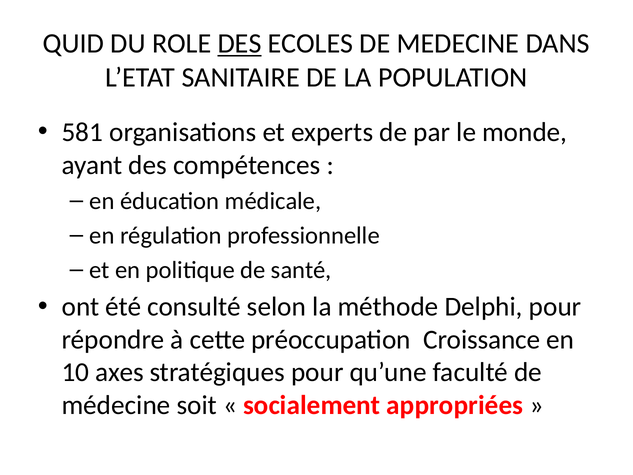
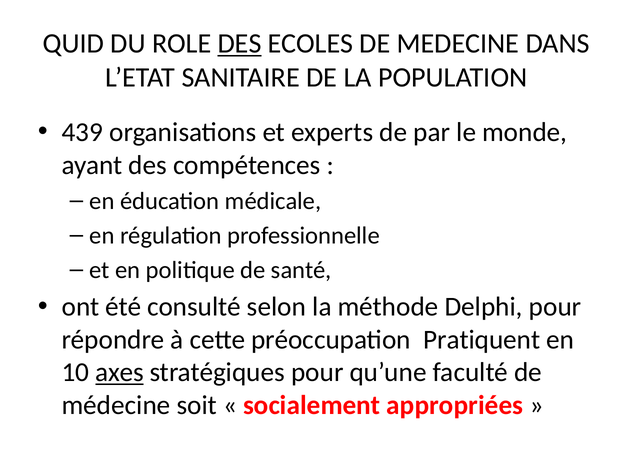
581: 581 -> 439
Croissance: Croissance -> Pratiquent
axes underline: none -> present
